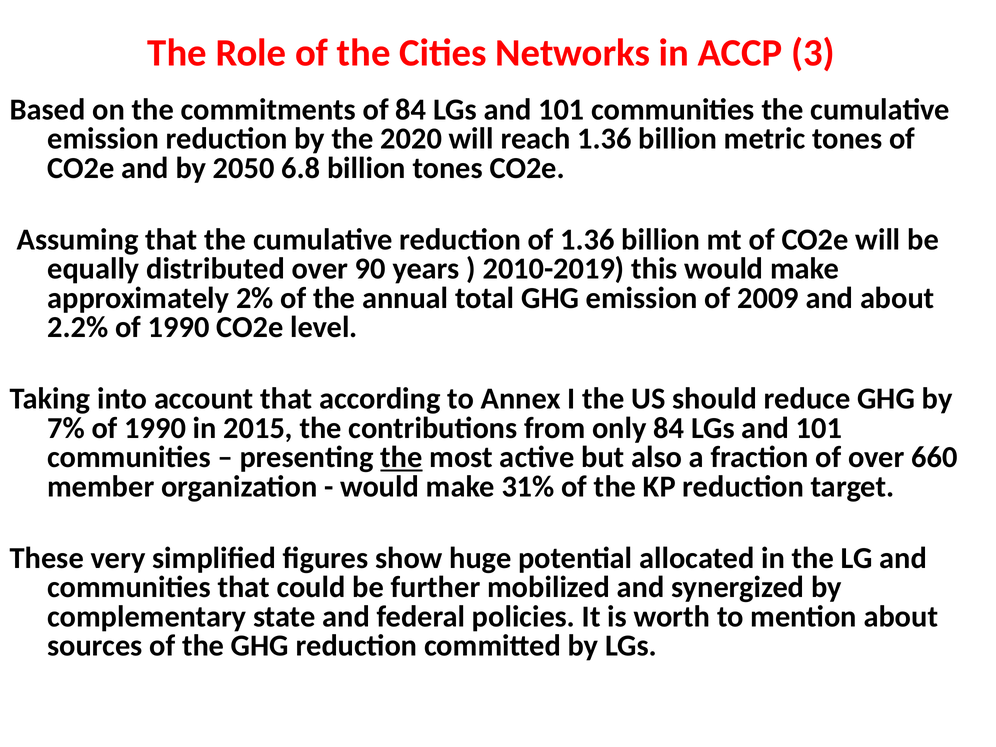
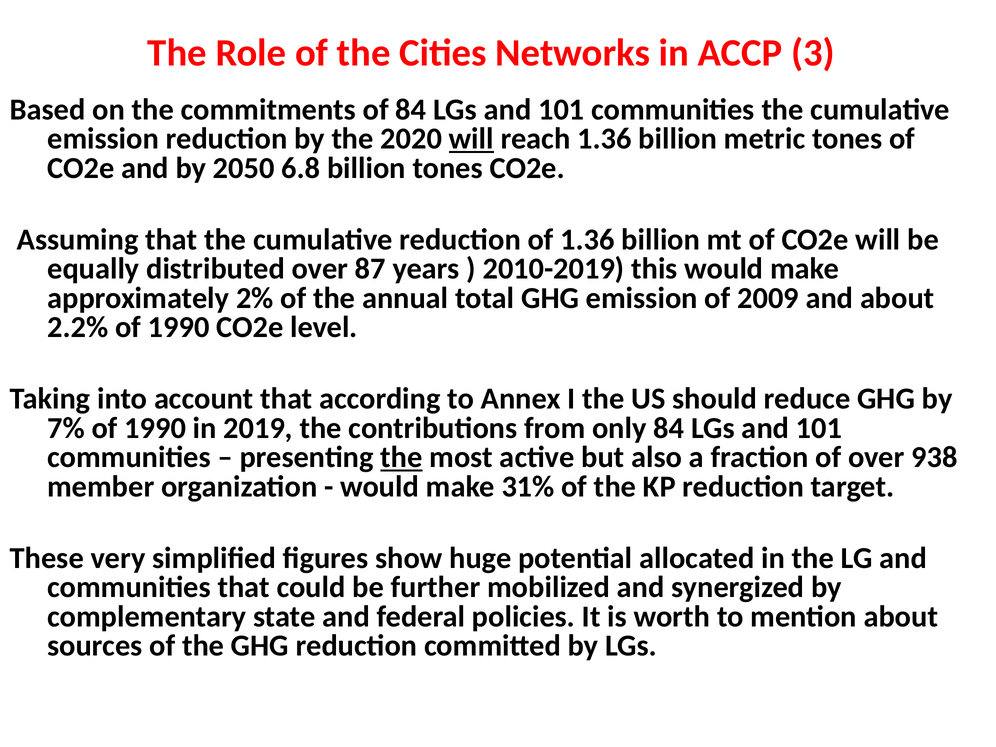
will at (471, 139) underline: none -> present
90: 90 -> 87
2015: 2015 -> 2019
660: 660 -> 938
